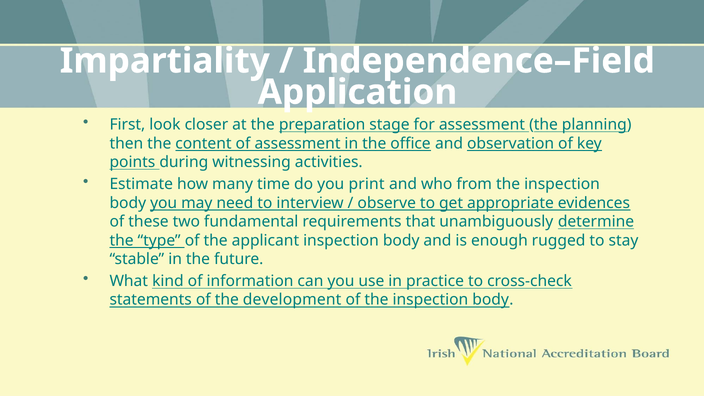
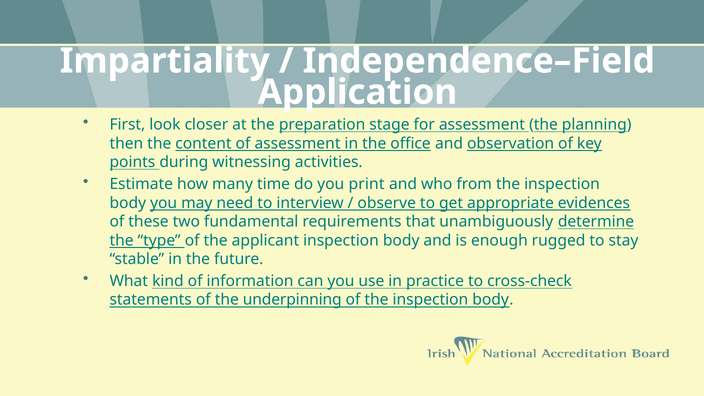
development: development -> underpinning
